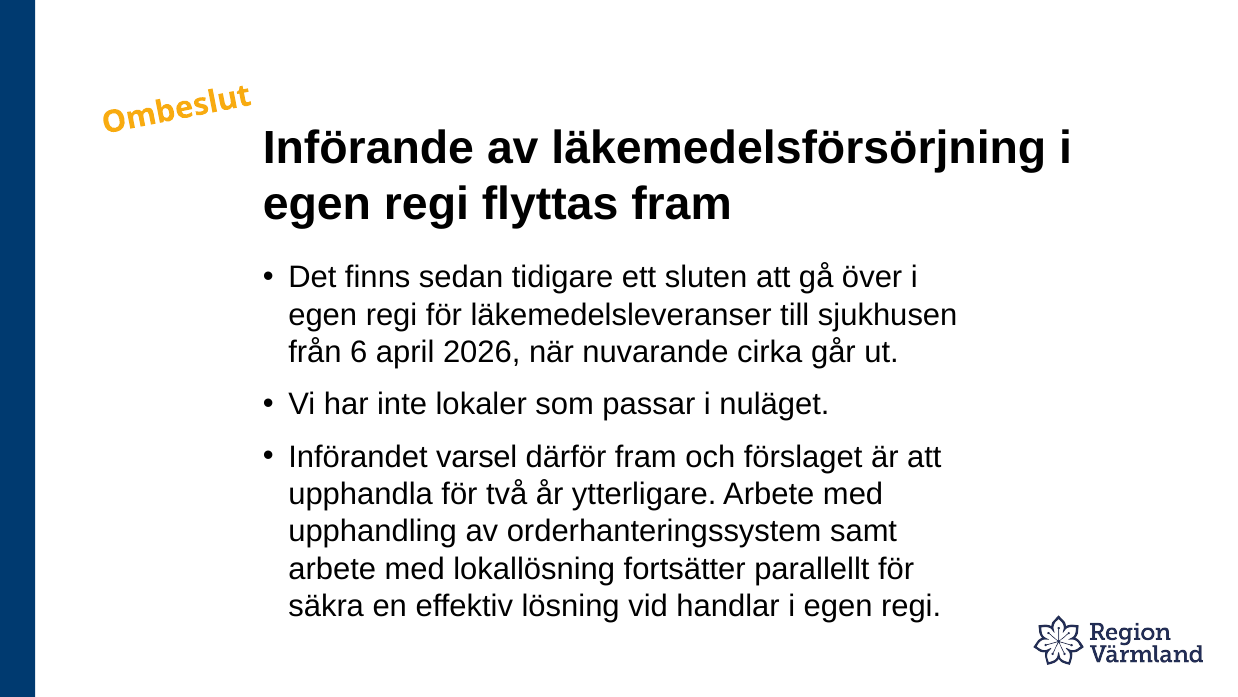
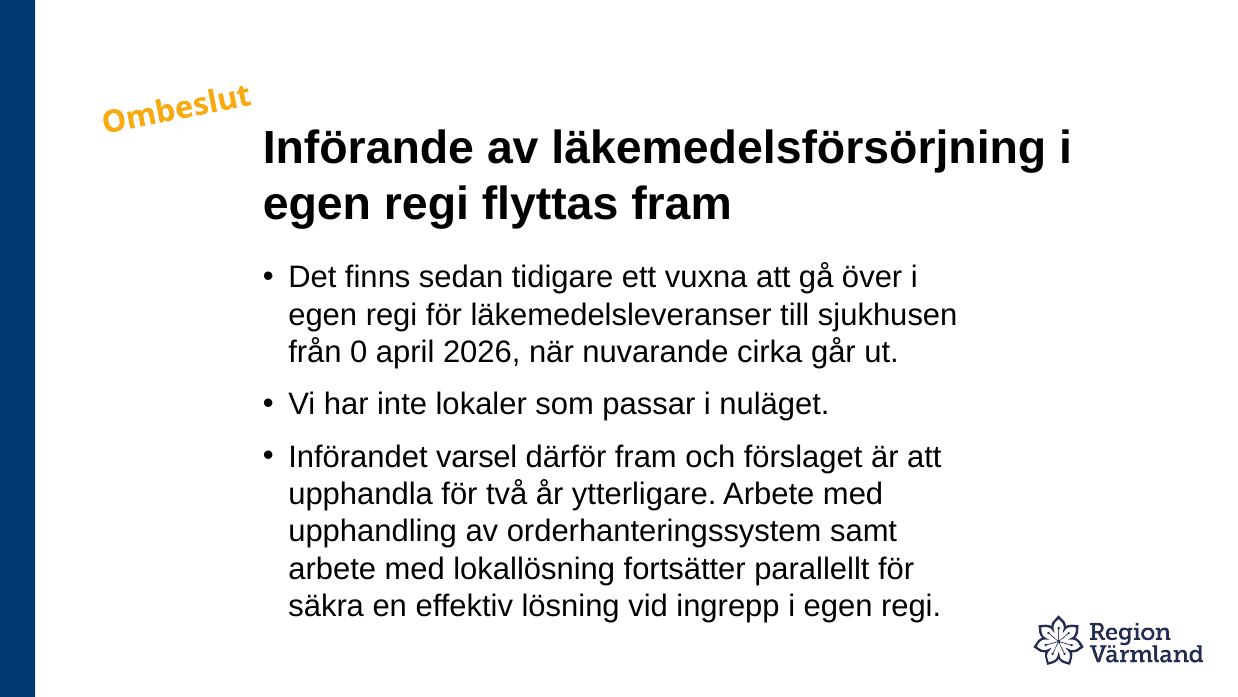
sluten: sluten -> vuxna
6: 6 -> 0
handlar: handlar -> ingrepp
